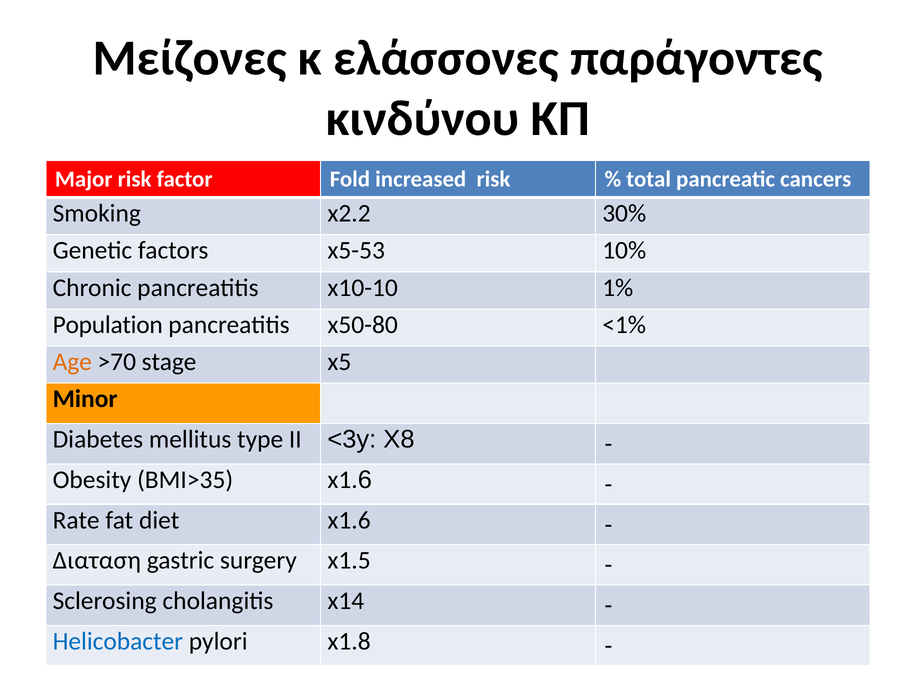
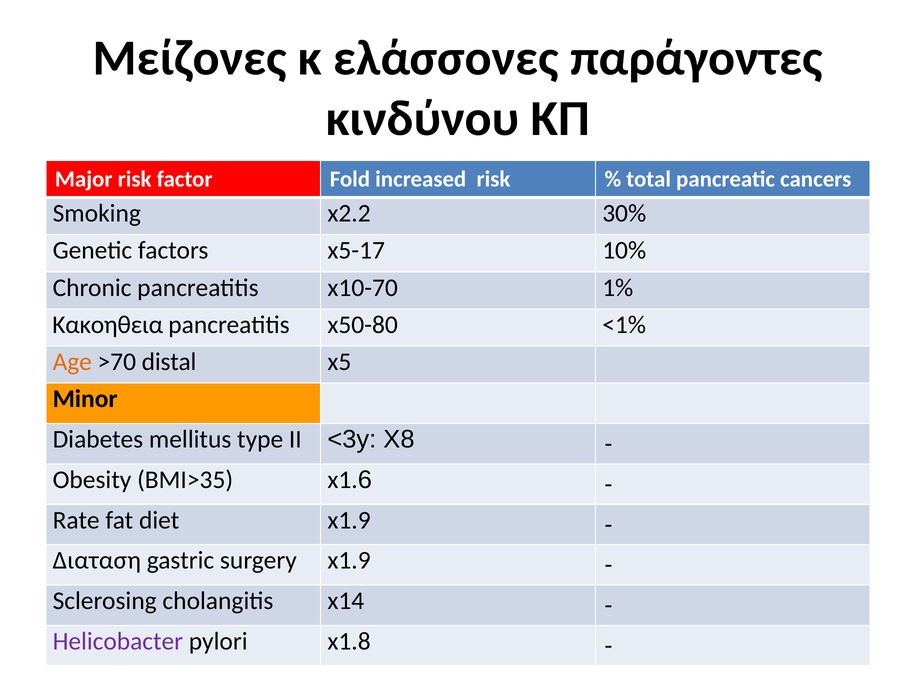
x5-53: x5-53 -> x5-17
x10-10: x10-10 -> x10-70
Population: Population -> Κακοηθεια
stage: stage -> distal
diet x1.6: x1.6 -> x1.9
surgery x1.5: x1.5 -> x1.9
Helicobacter colour: blue -> purple
